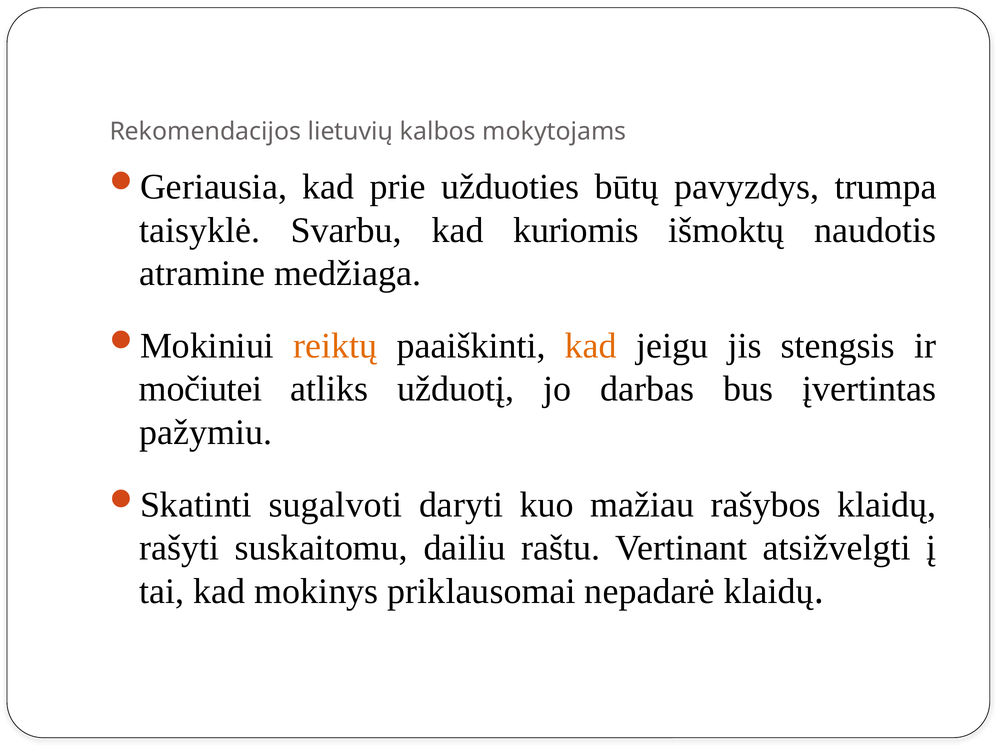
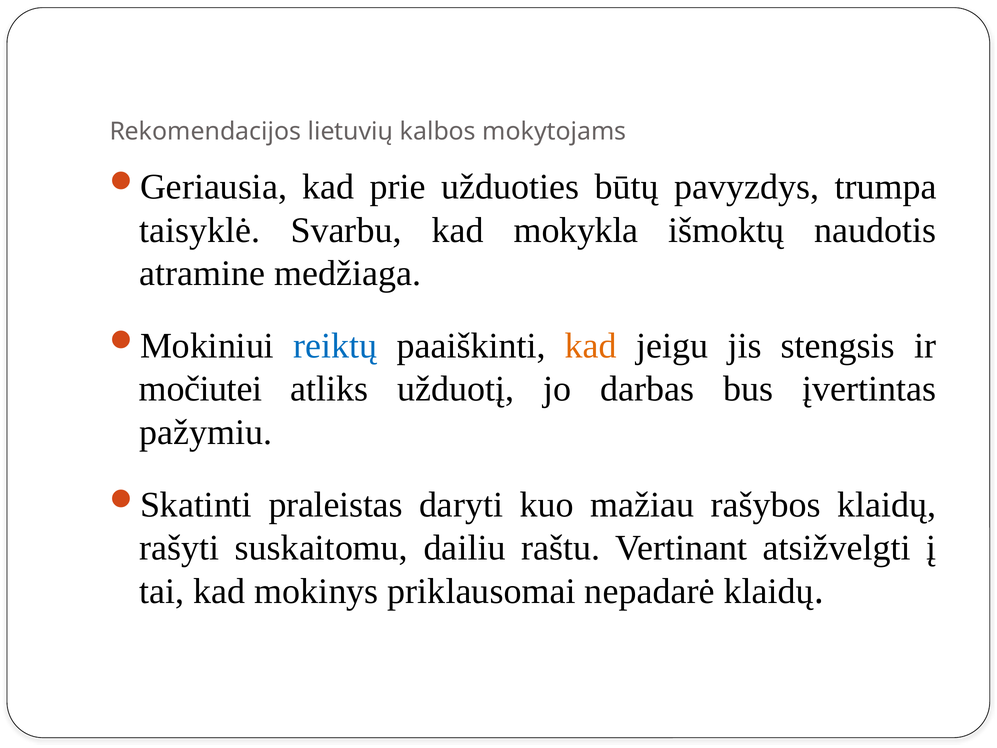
kuriomis: kuriomis -> mokykla
reiktų colour: orange -> blue
sugalvoti: sugalvoti -> praleistas
